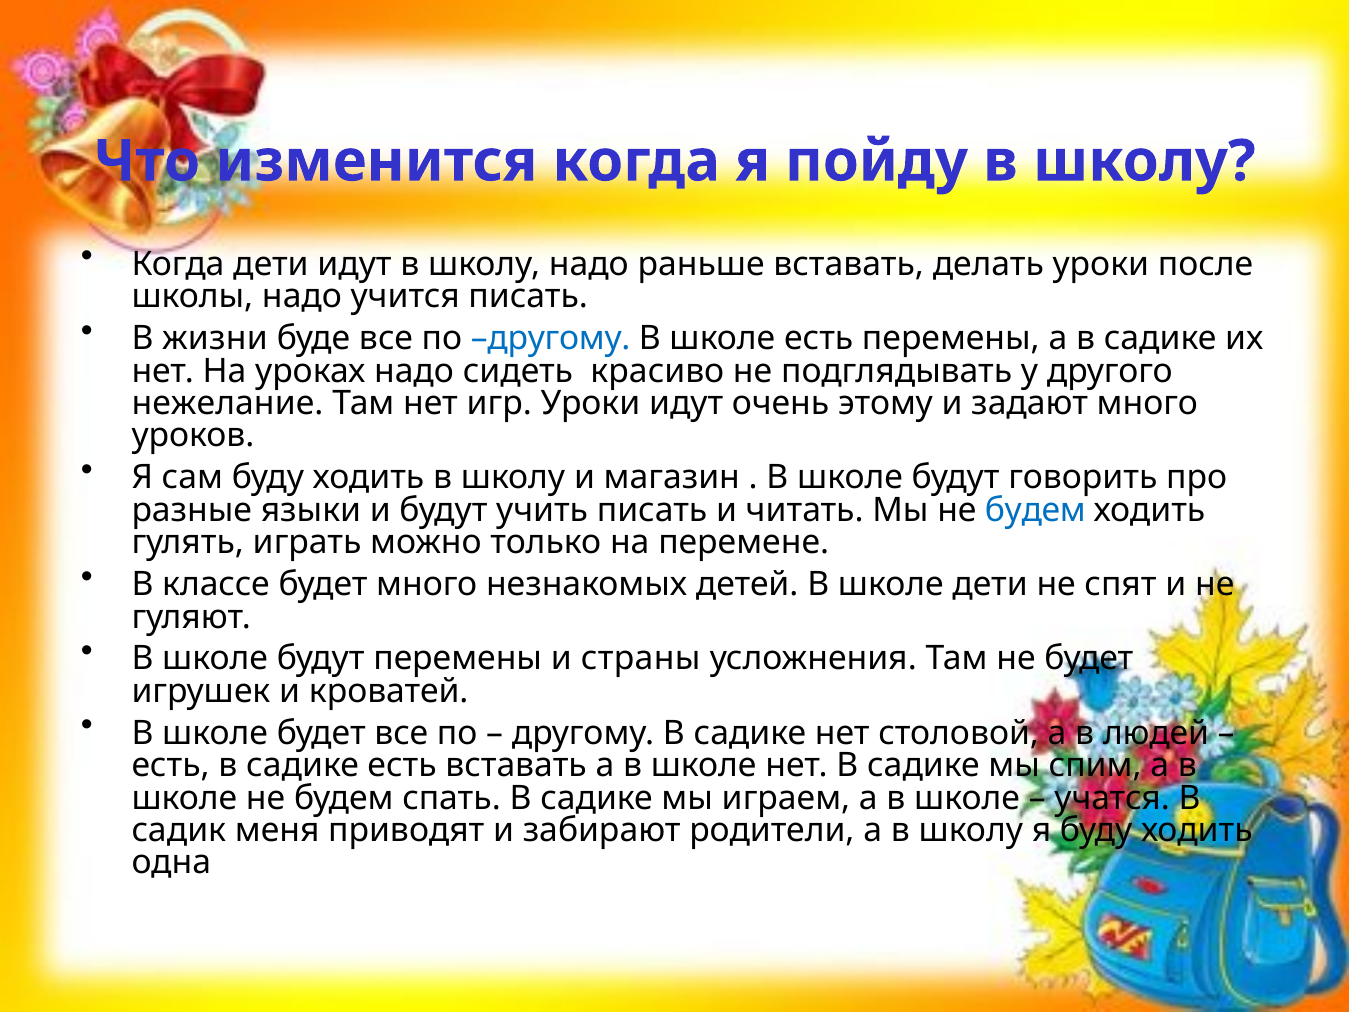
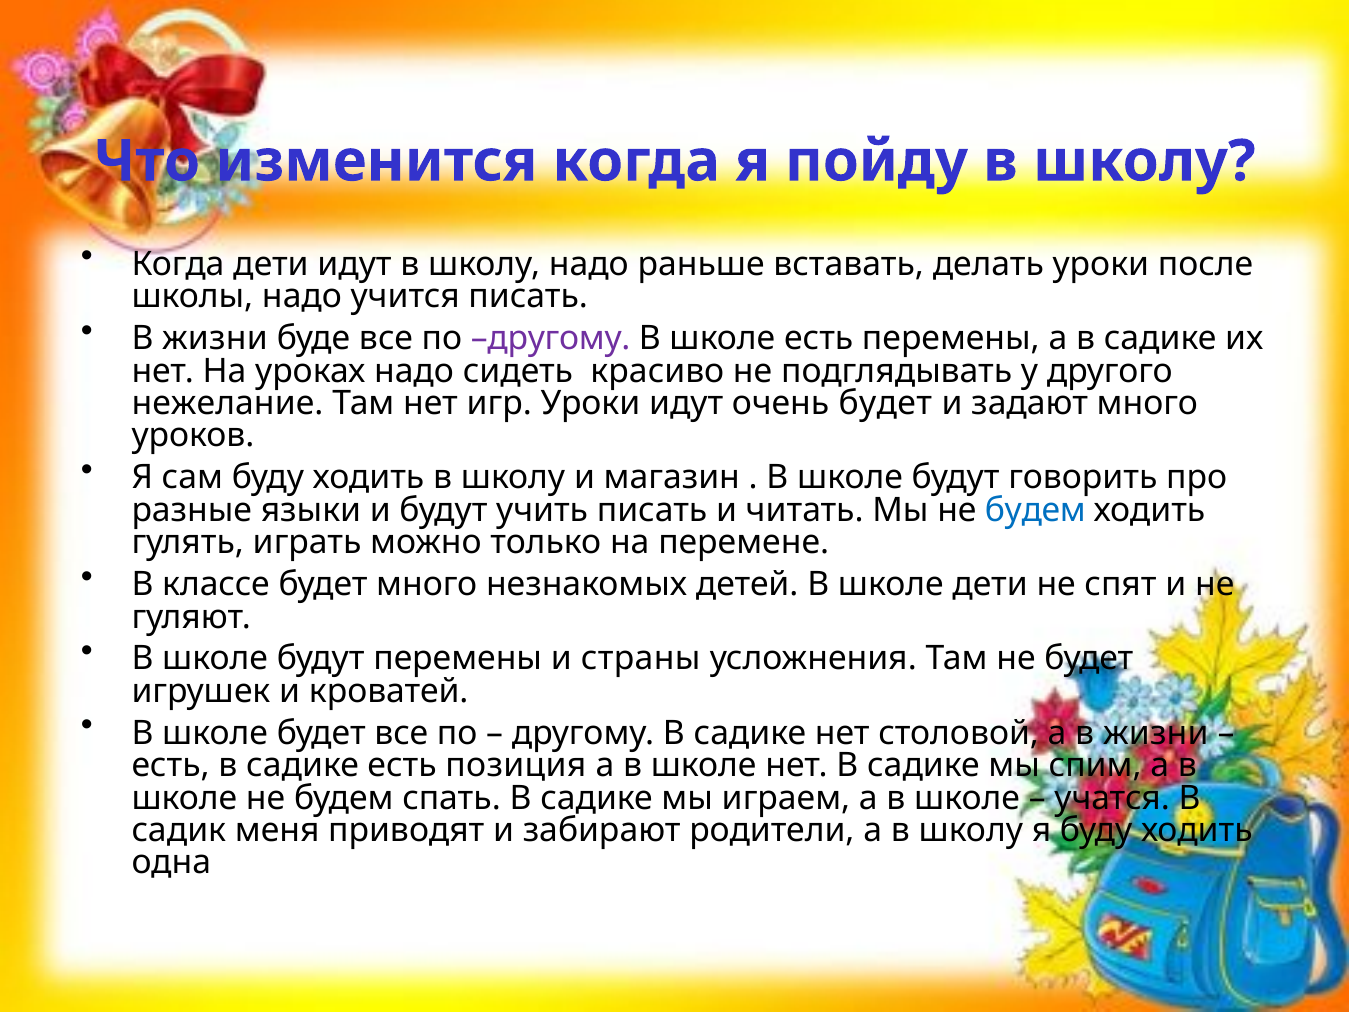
другому at (551, 338) colour: blue -> purple
очень этому: этому -> будет
а в людей: людей -> жизни
есть вставать: вставать -> позиция
